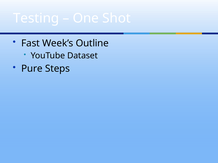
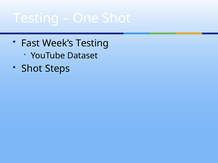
Week’s Outline: Outline -> Testing
Pure at (32, 69): Pure -> Shot
